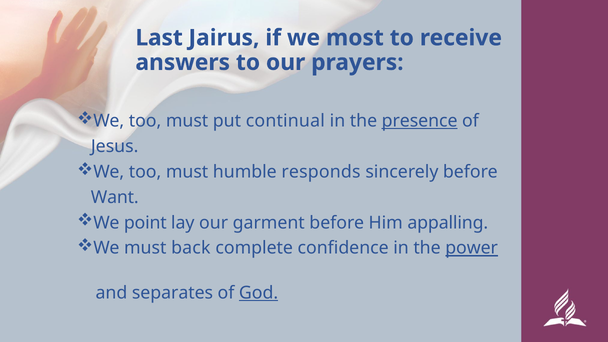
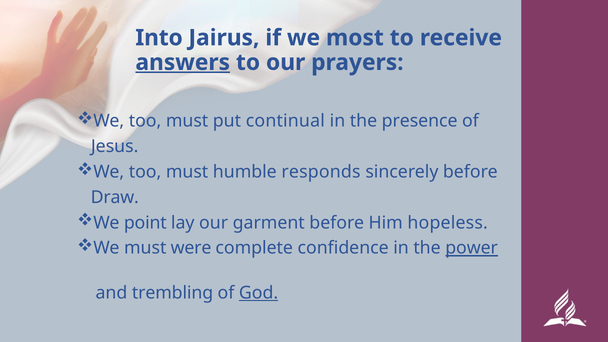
Last: Last -> Into
answers underline: none -> present
presence underline: present -> none
Want: Want -> Draw
appalling: appalling -> hopeless
back: back -> were
separates: separates -> trembling
